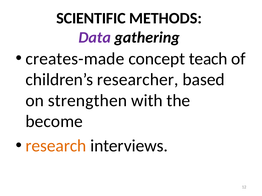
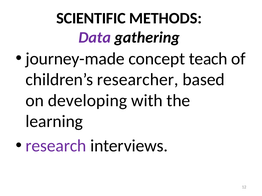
creates-made: creates-made -> journey-made
strengthen: strengthen -> developing
become: become -> learning
research colour: orange -> purple
